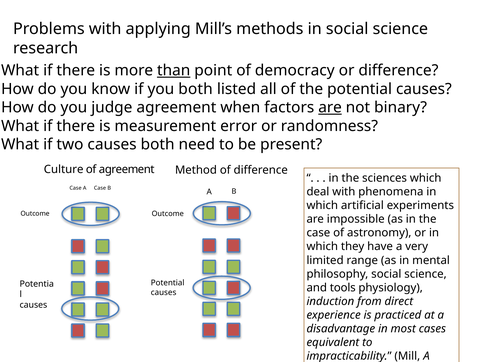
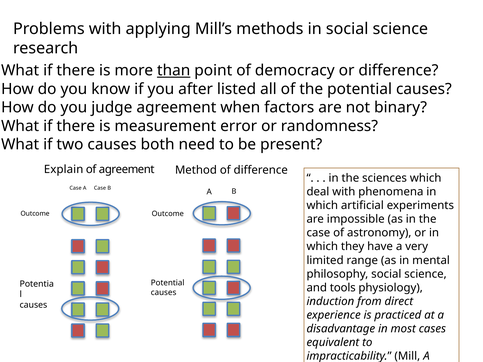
you both: both -> after
are at (330, 108) underline: present -> none
Culture: Culture -> Explain
